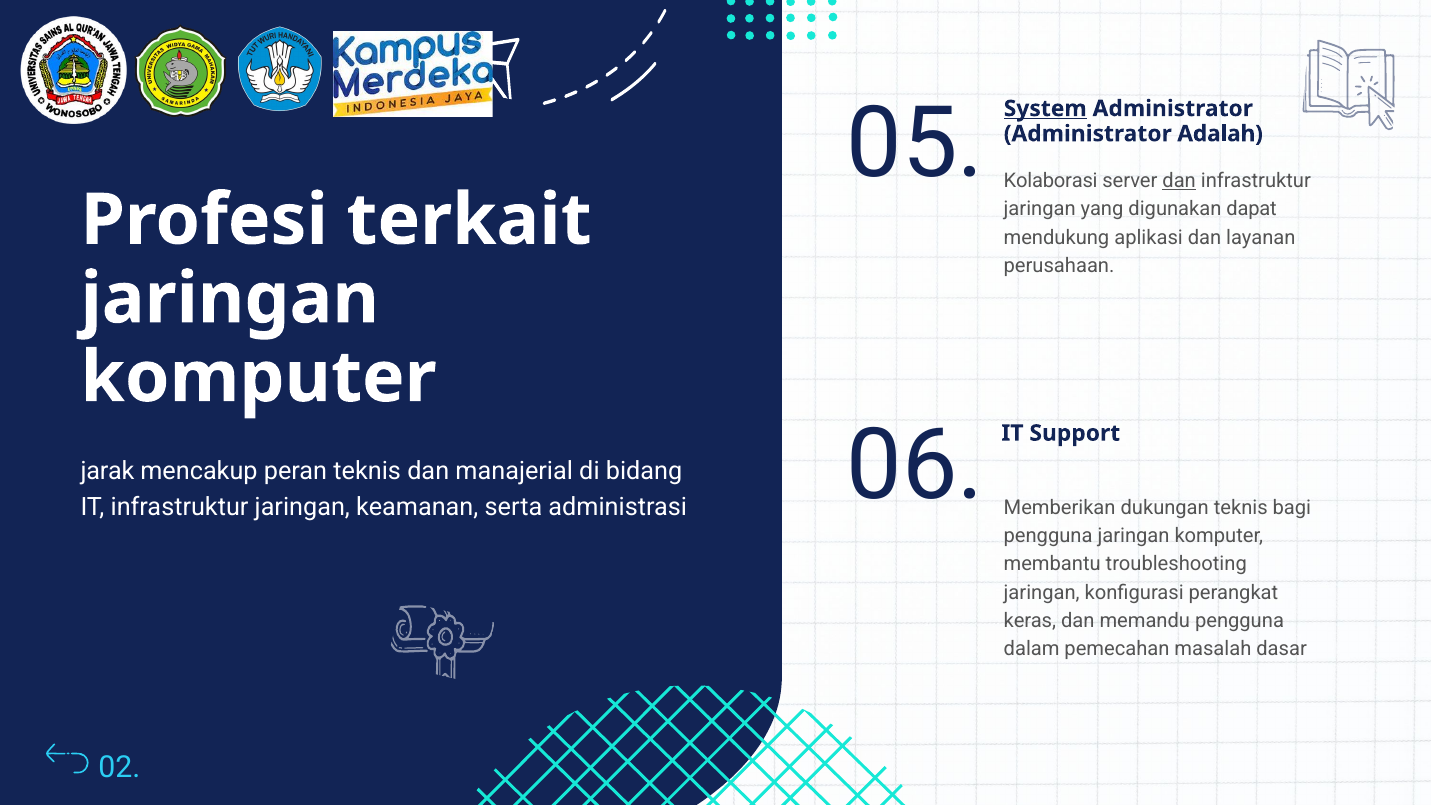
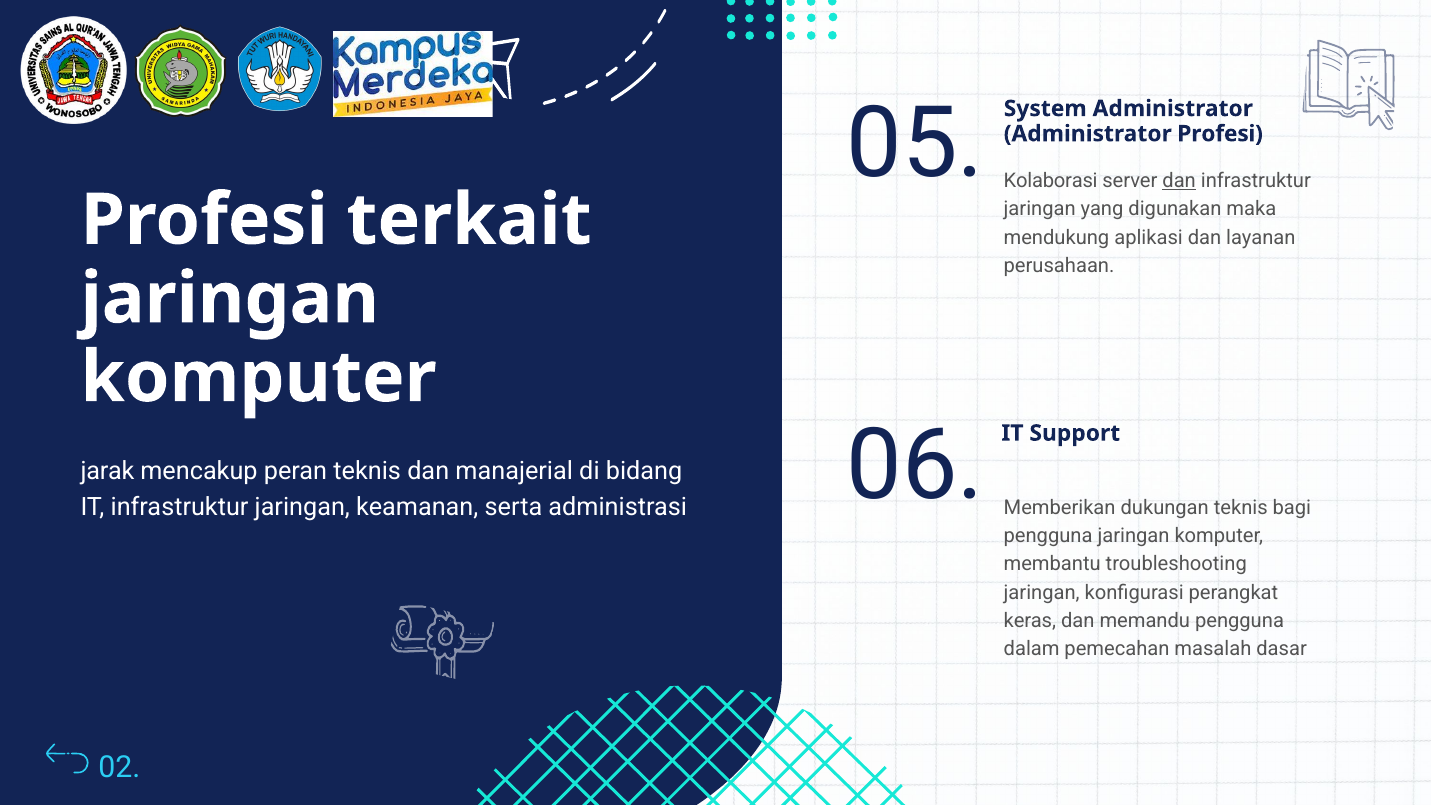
System underline: present -> none
Administrator Adalah: Adalah -> Profesi
dapat: dapat -> maka
